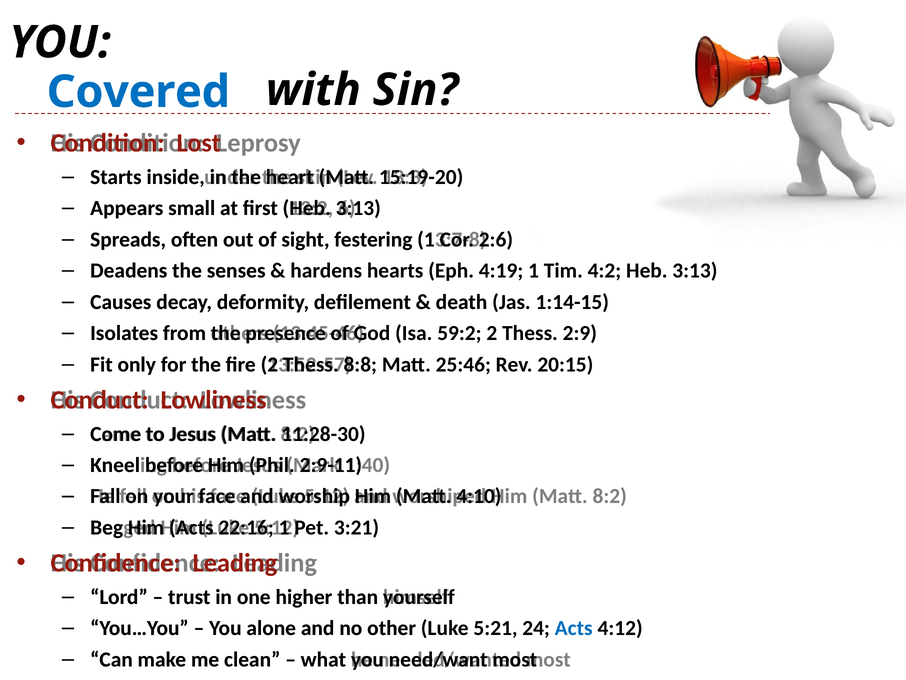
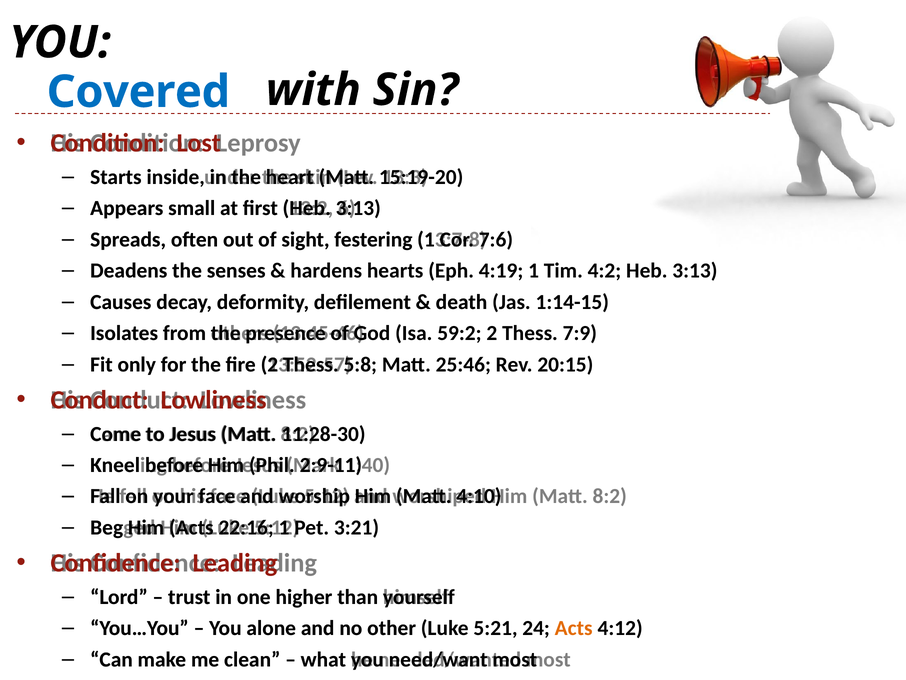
2:6: 2:6 -> 7:6
2:9: 2:9 -> 7:9
8:8: 8:8 -> 5:8
Acts at (574, 628) colour: blue -> orange
